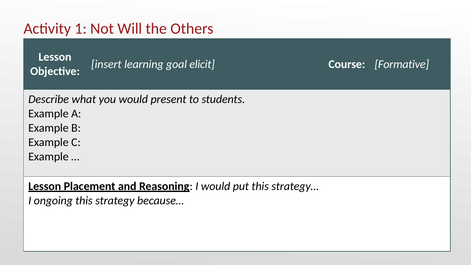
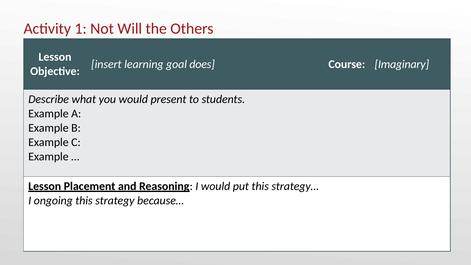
elicit: elicit -> does
Formative: Formative -> Imaginary
